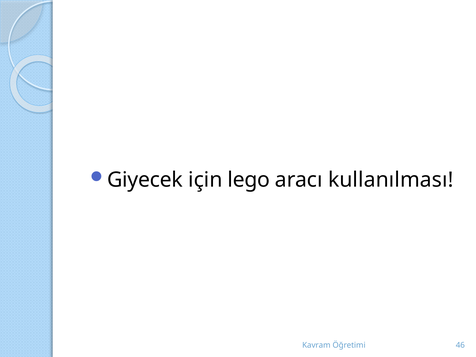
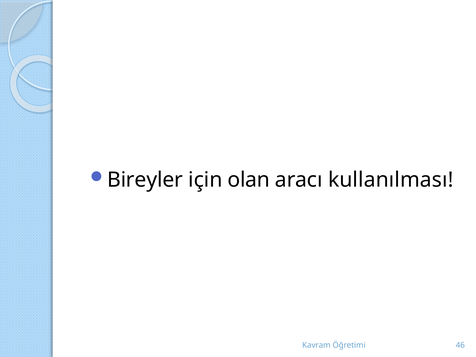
Giyecek: Giyecek -> Bireyler
lego: lego -> olan
